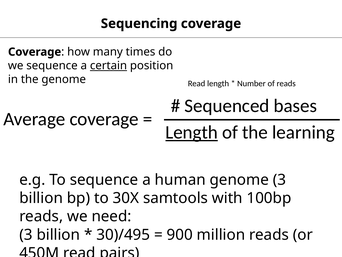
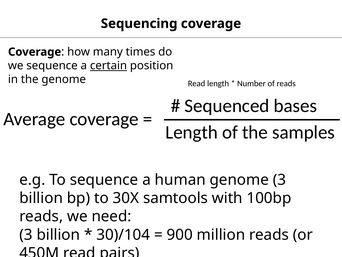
Length at (192, 132) underline: present -> none
learning: learning -> samples
30)/495: 30)/495 -> 30)/104
